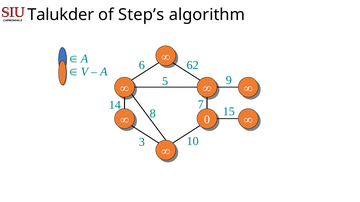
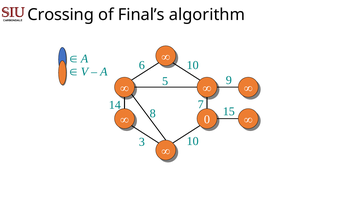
Talukder: Talukder -> Crossing
Step’s: Step’s -> Final’s
6 62: 62 -> 10
